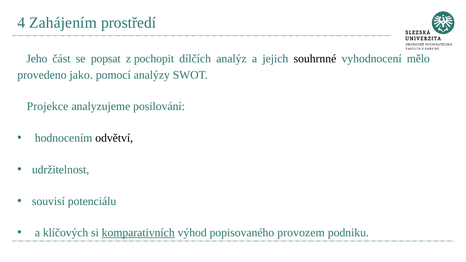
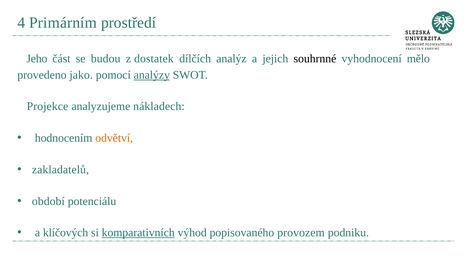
Zahájením: Zahájením -> Primárním
popsat: popsat -> budou
pochopit: pochopit -> dostatek
analýzy underline: none -> present
posilování: posilování -> nákladech
odvětví colour: black -> orange
udržitelnost: udržitelnost -> zakladatelů
souvisí: souvisí -> období
